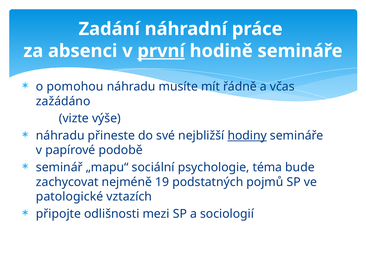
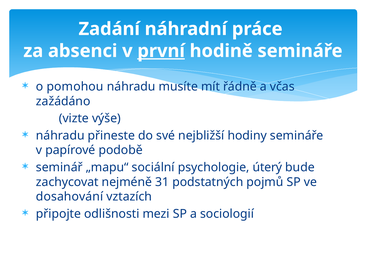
hodiny underline: present -> none
téma: téma -> úterý
19: 19 -> 31
patologické: patologické -> dosahování
